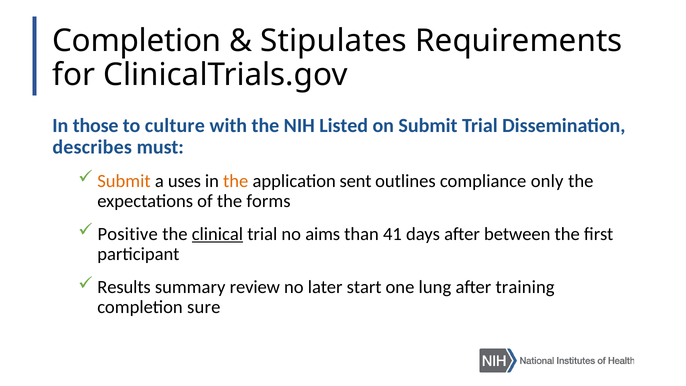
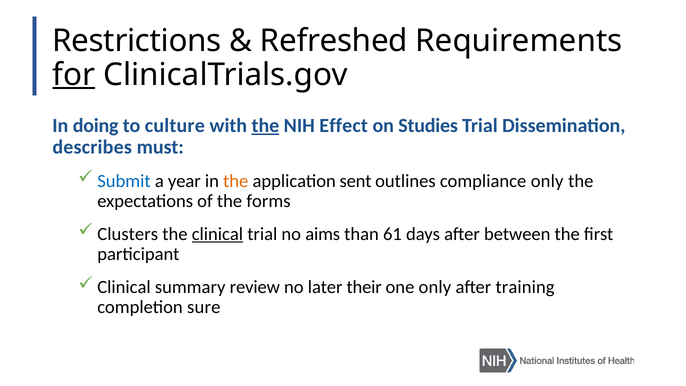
Completion at (137, 41): Completion -> Restrictions
Stipulates: Stipulates -> Refreshed
for underline: none -> present
those: those -> doing
the at (265, 126) underline: none -> present
Listed: Listed -> Effect
on Submit: Submit -> Studies
Submit at (124, 181) colour: orange -> blue
uses: uses -> year
Positive: Positive -> Clusters
41: 41 -> 61
Results at (124, 287): Results -> Clinical
start: start -> their
one lung: lung -> only
